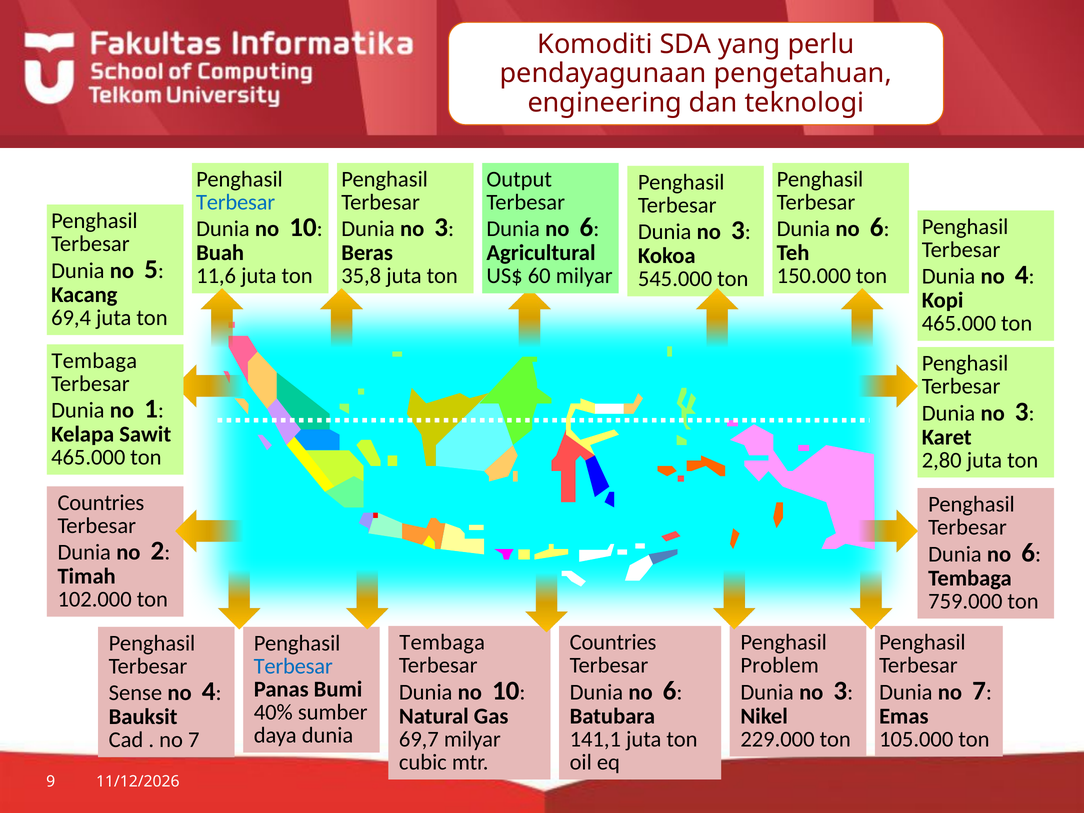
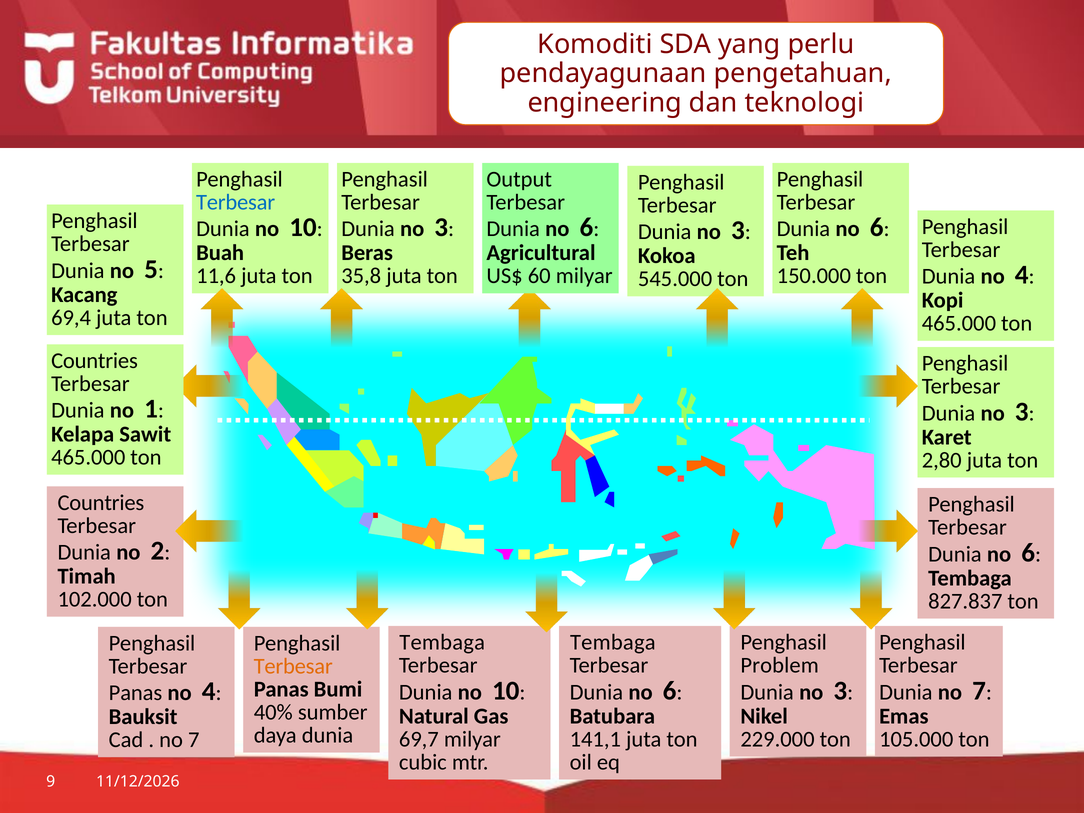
Tembaga at (94, 361): Tembaga -> Countries
759.000: 759.000 -> 827.837
Countries at (613, 642): Countries -> Tembaga
Terbesar at (293, 666) colour: blue -> orange
Sense at (135, 693): Sense -> Panas
